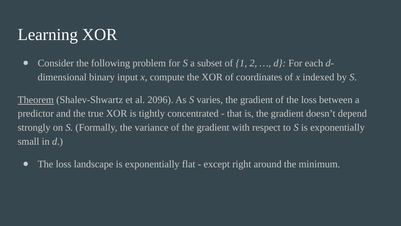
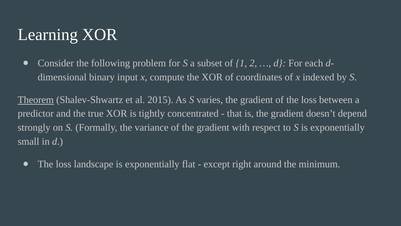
2096: 2096 -> 2015
